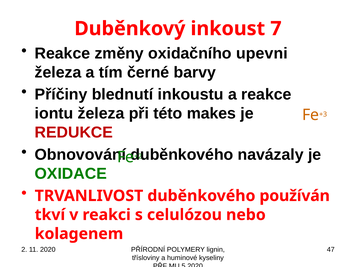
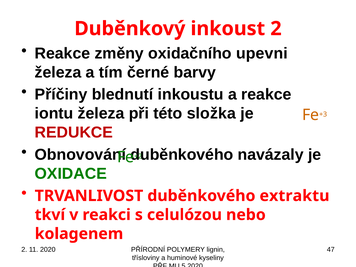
inkoust 7: 7 -> 2
makes: makes -> složka
používán: používán -> extraktu
